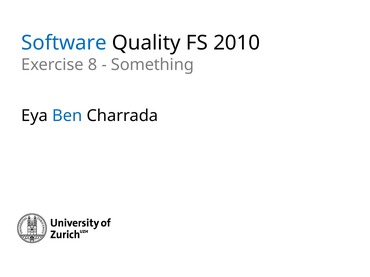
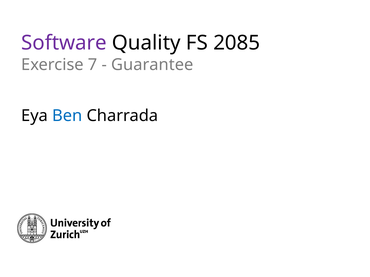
Software colour: blue -> purple
2010: 2010 -> 2085
8: 8 -> 7
Something: Something -> Guarantee
